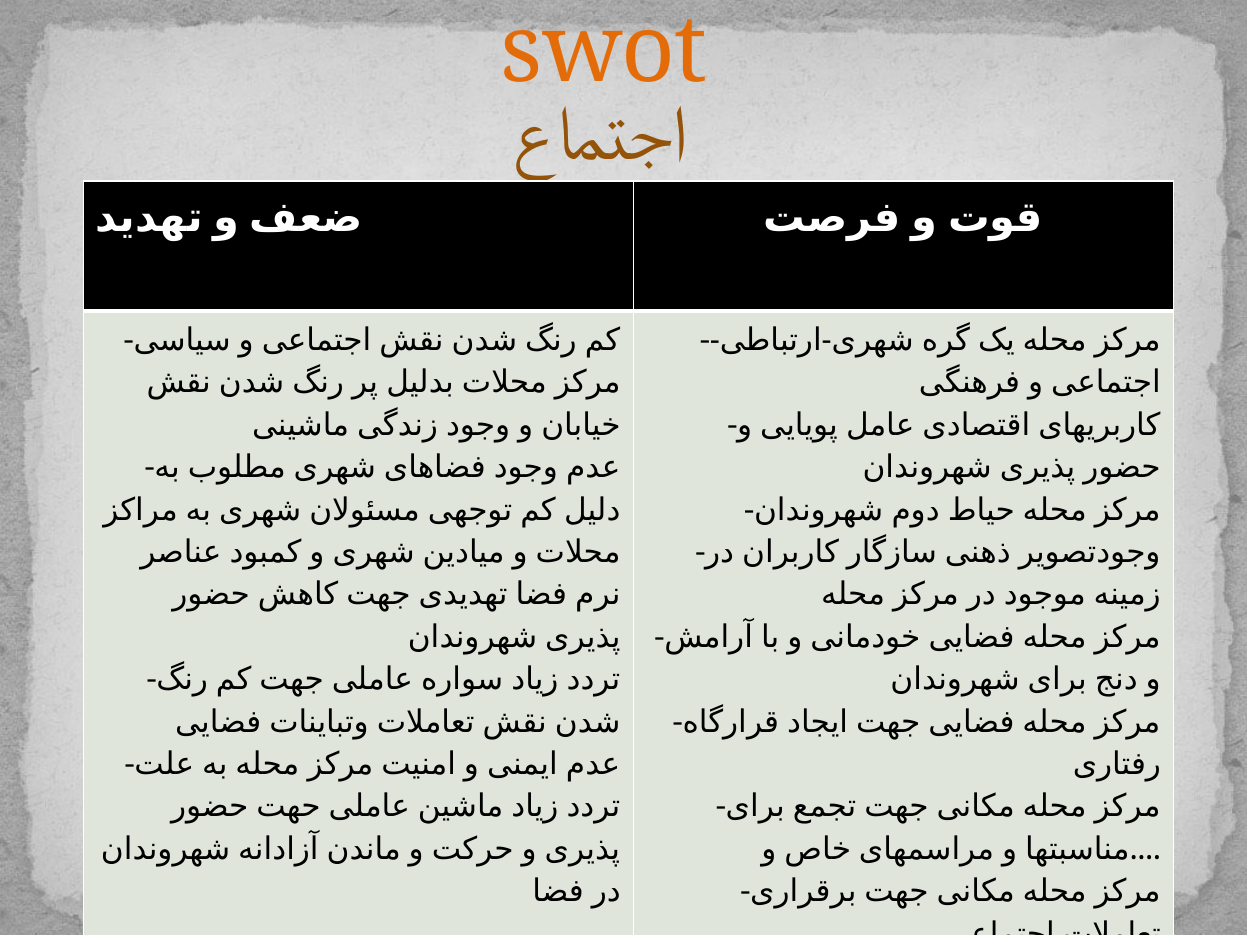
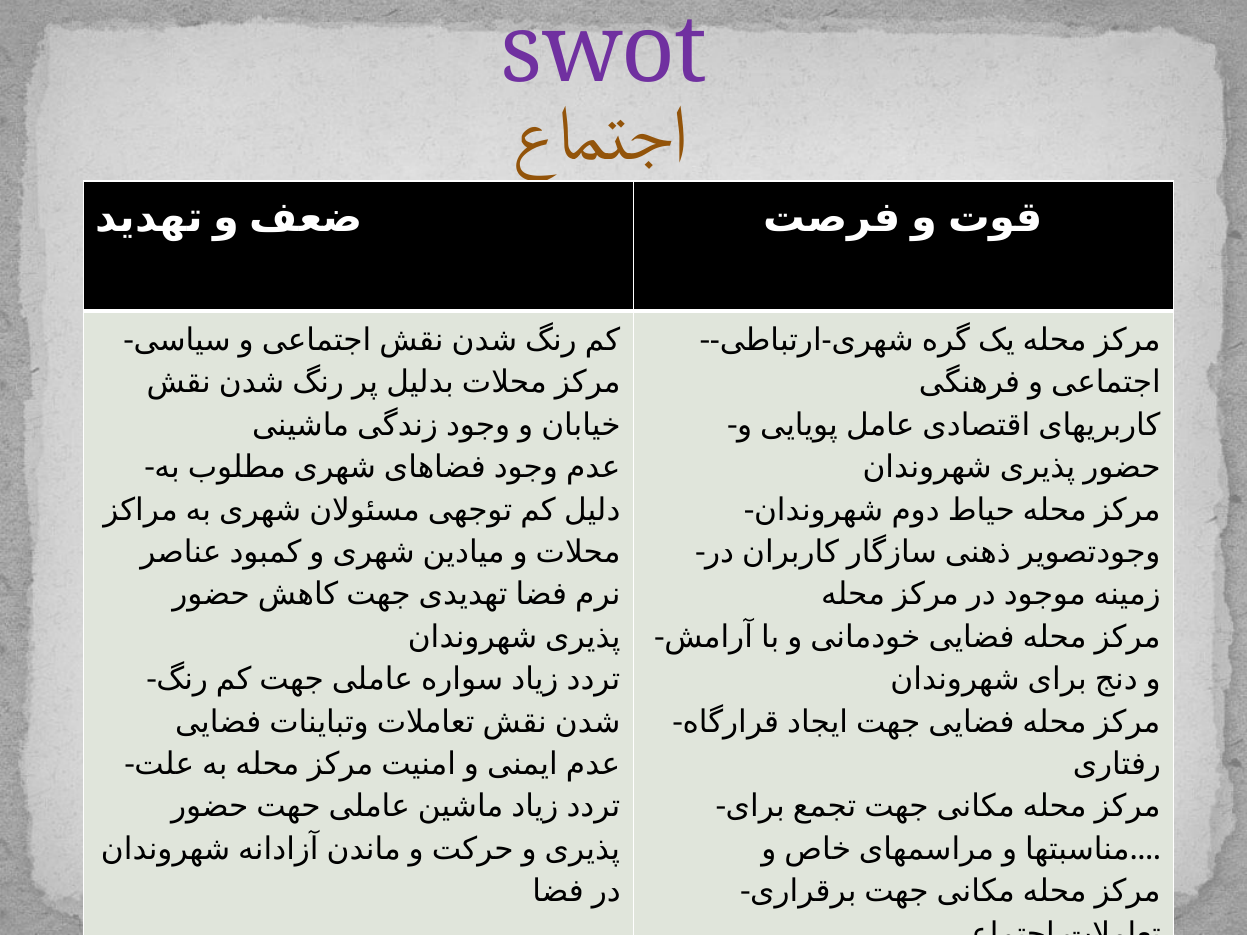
swot colour: orange -> purple
